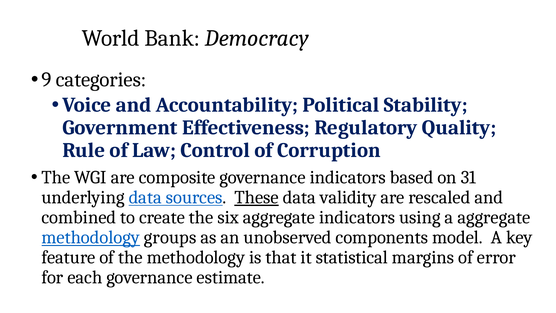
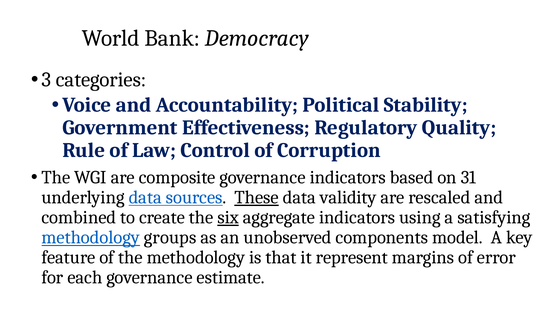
9: 9 -> 3
six underline: none -> present
a aggregate: aggregate -> satisfying
statistical: statistical -> represent
